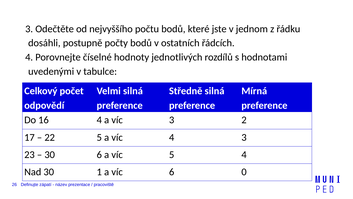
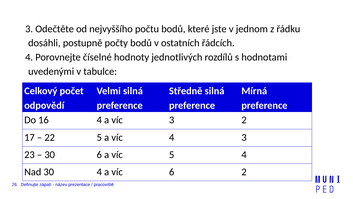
30 1: 1 -> 4
6 0: 0 -> 2
